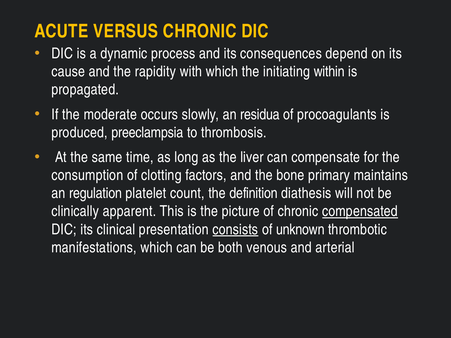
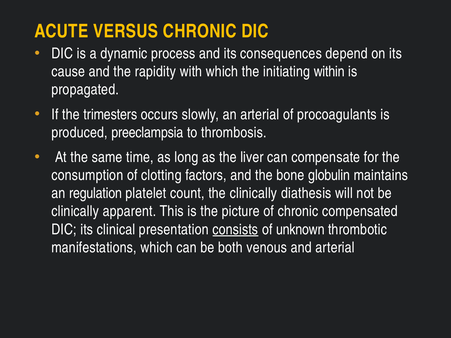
moderate: moderate -> trimesters
an residua: residua -> arterial
primary: primary -> globulin
the definition: definition -> clinically
compensated underline: present -> none
